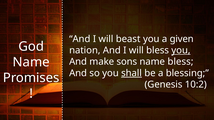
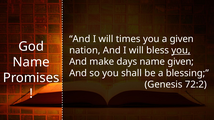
beast: beast -> times
sons: sons -> days
name bless: bless -> given
shall underline: present -> none
10:2: 10:2 -> 72:2
